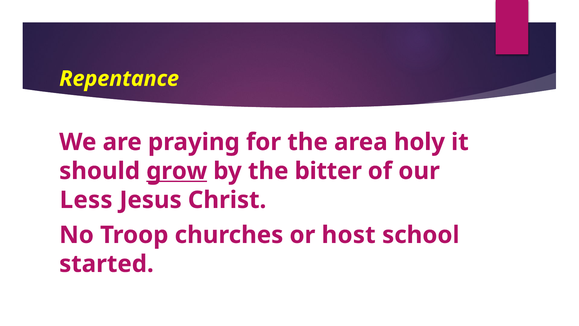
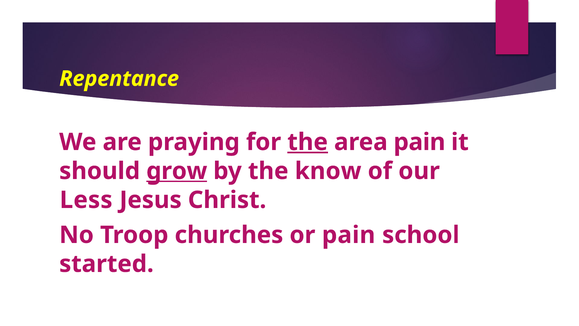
the at (308, 142) underline: none -> present
area holy: holy -> pain
bitter: bitter -> know
or host: host -> pain
